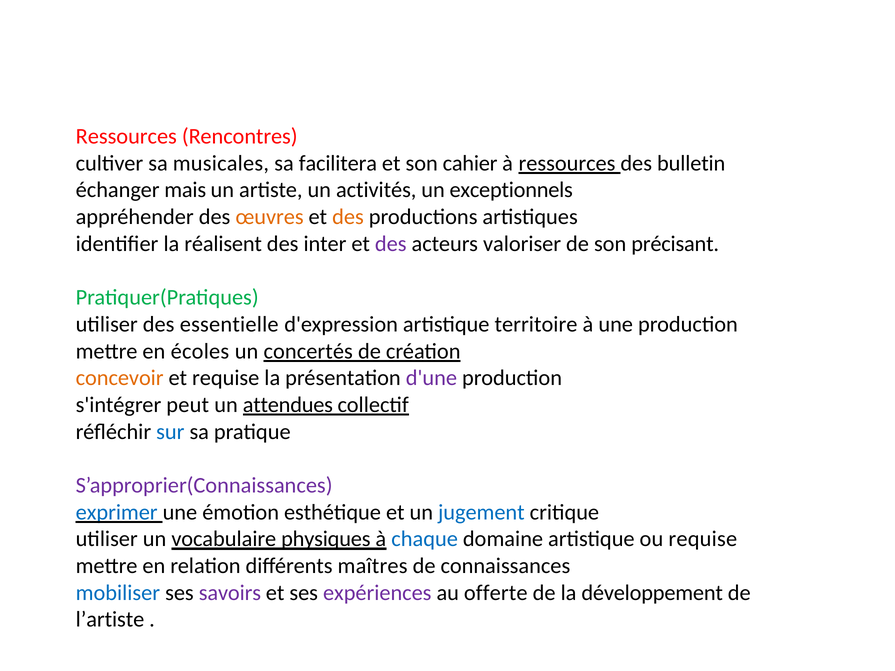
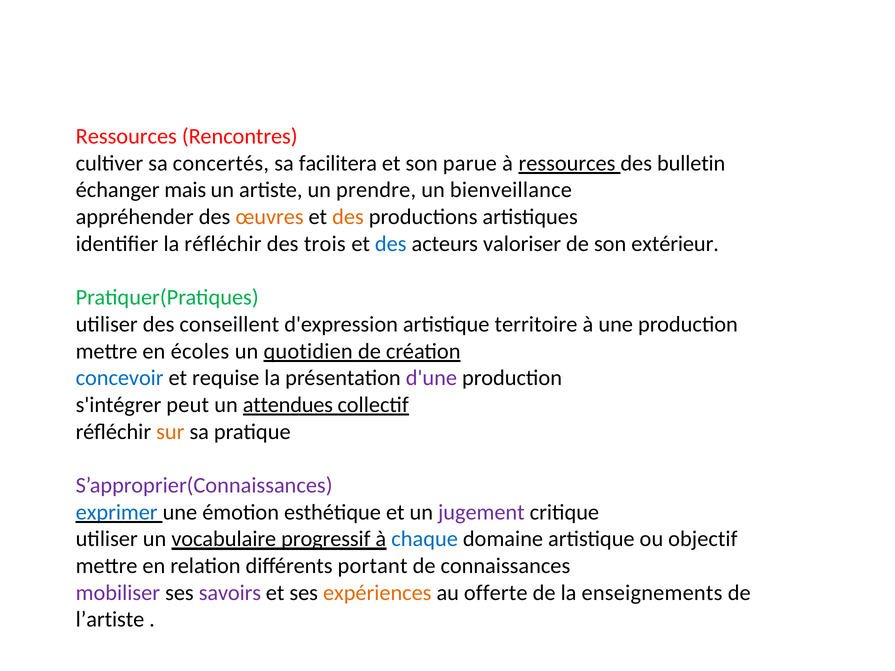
musicales: musicales -> concertés
cahier: cahier -> parue
activités: activités -> prendre
exceptionnels: exceptionnels -> bienveillance
la réalisent: réalisent -> réfléchir
inter: inter -> trois
des at (391, 244) colour: purple -> blue
précisant: précisant -> extérieur
essentielle: essentielle -> conseillent
concertés: concertés -> quotidien
concevoir colour: orange -> blue
sur colour: blue -> orange
jugement colour: blue -> purple
physiques: physiques -> progressif
ou requise: requise -> objectif
maîtres: maîtres -> portant
mobiliser colour: blue -> purple
expériences colour: purple -> orange
développement: développement -> enseignements
